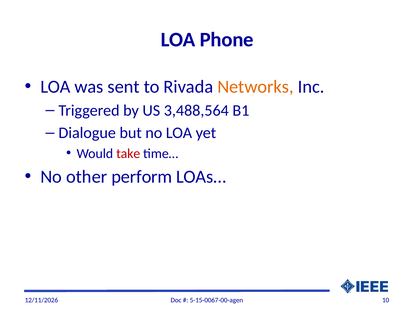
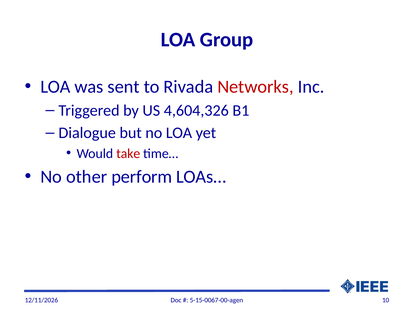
Phone: Phone -> Group
Networks colour: orange -> red
3,488,564: 3,488,564 -> 4,604,326
